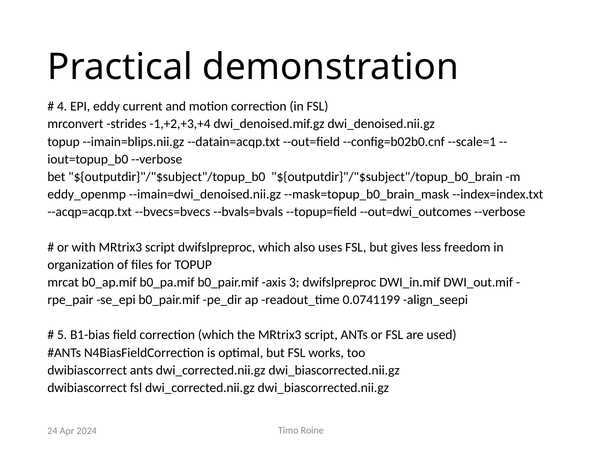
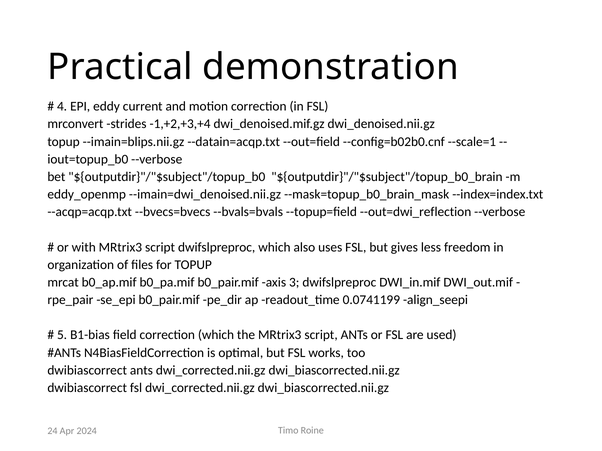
--out=dwi_outcomes: --out=dwi_outcomes -> --out=dwi_reflection
